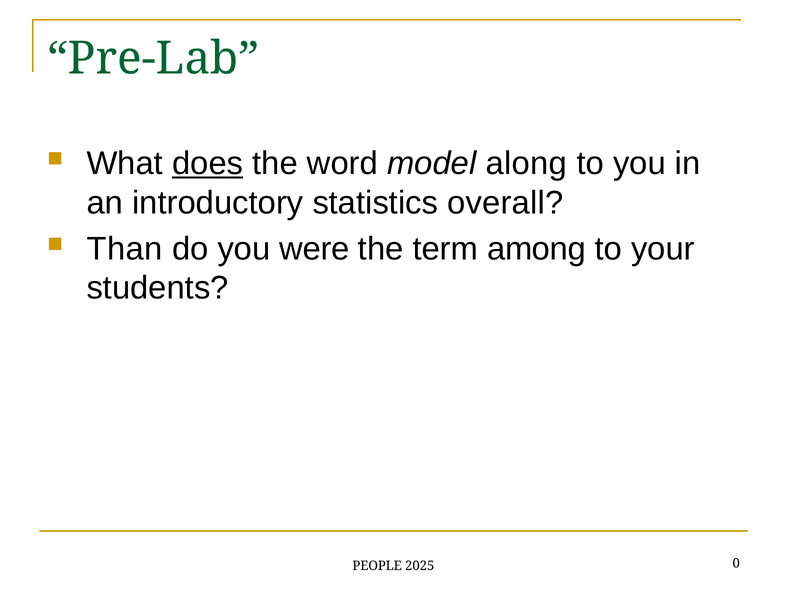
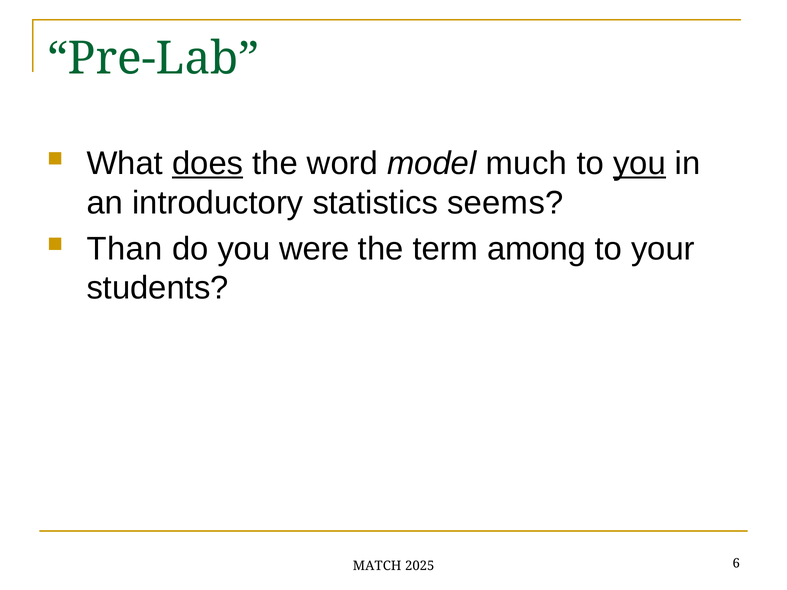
along: along -> much
you at (639, 164) underline: none -> present
overall: overall -> seems
PEOPLE: PEOPLE -> MATCH
0: 0 -> 6
